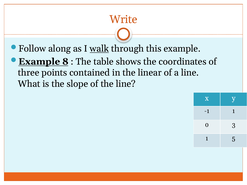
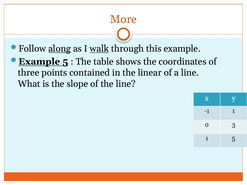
Write: Write -> More
along underline: none -> present
Example 8: 8 -> 5
